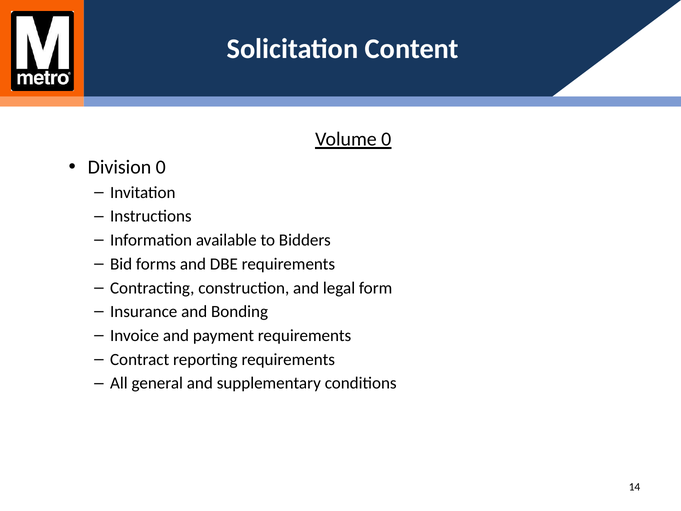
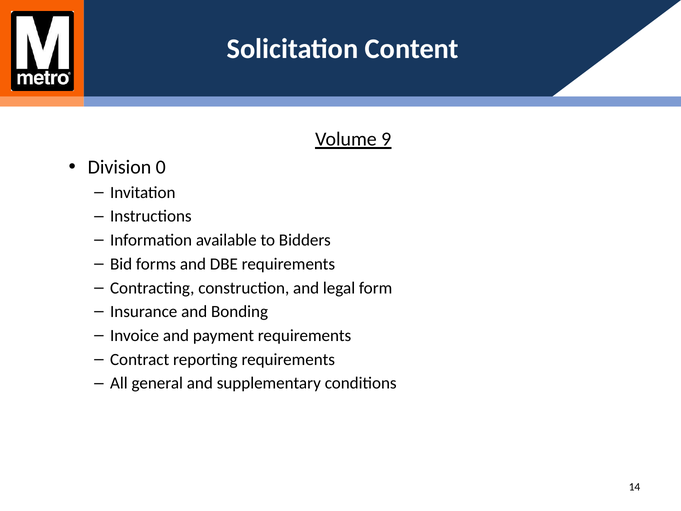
Volume 0: 0 -> 9
